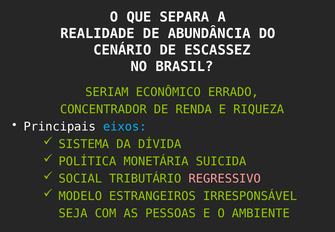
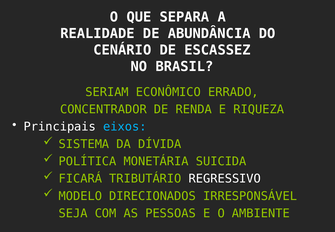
SOCIAL: SOCIAL -> FICARÁ
REGRESSIVO colour: pink -> white
ESTRANGEIROS: ESTRANGEIROS -> DIRECIONADOS
